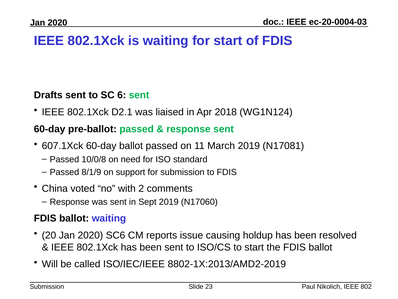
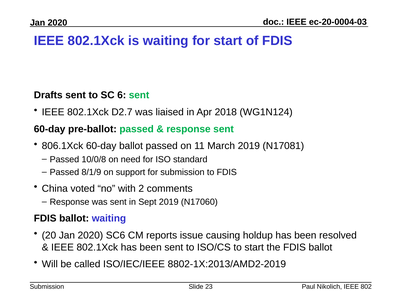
D2.1: D2.1 -> D2.7
607.1Xck: 607.1Xck -> 806.1Xck
